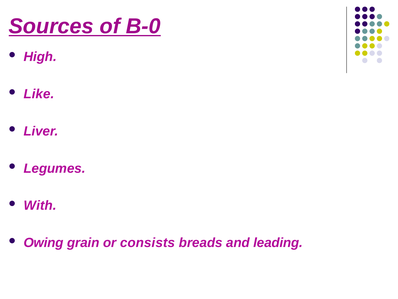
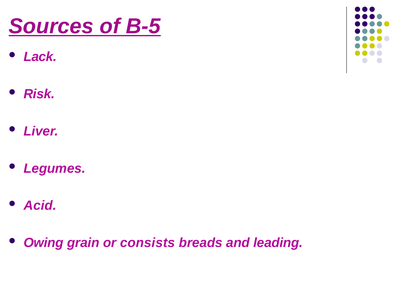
B-0: B-0 -> B-5
High: High -> Lack
Like: Like -> Risk
With: With -> Acid
